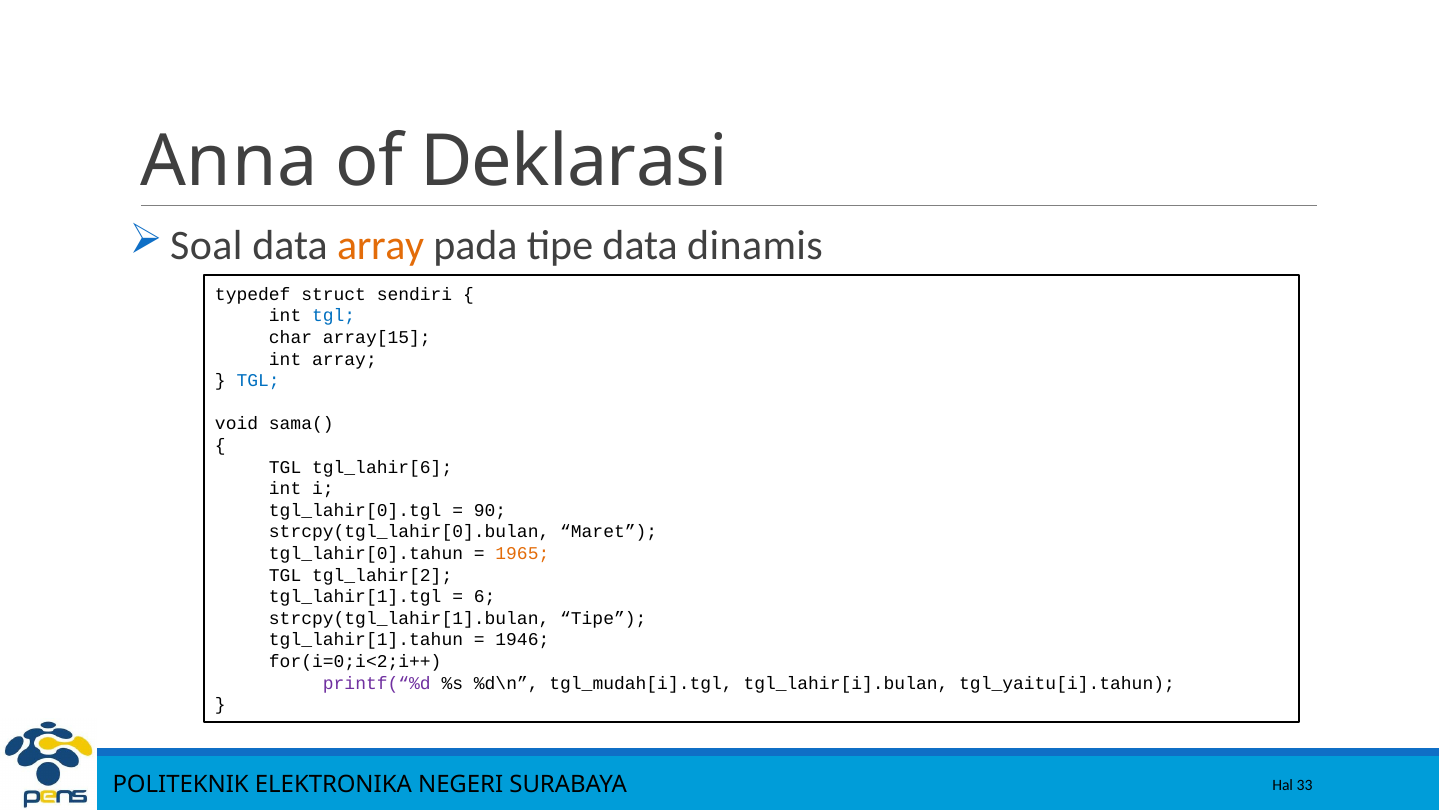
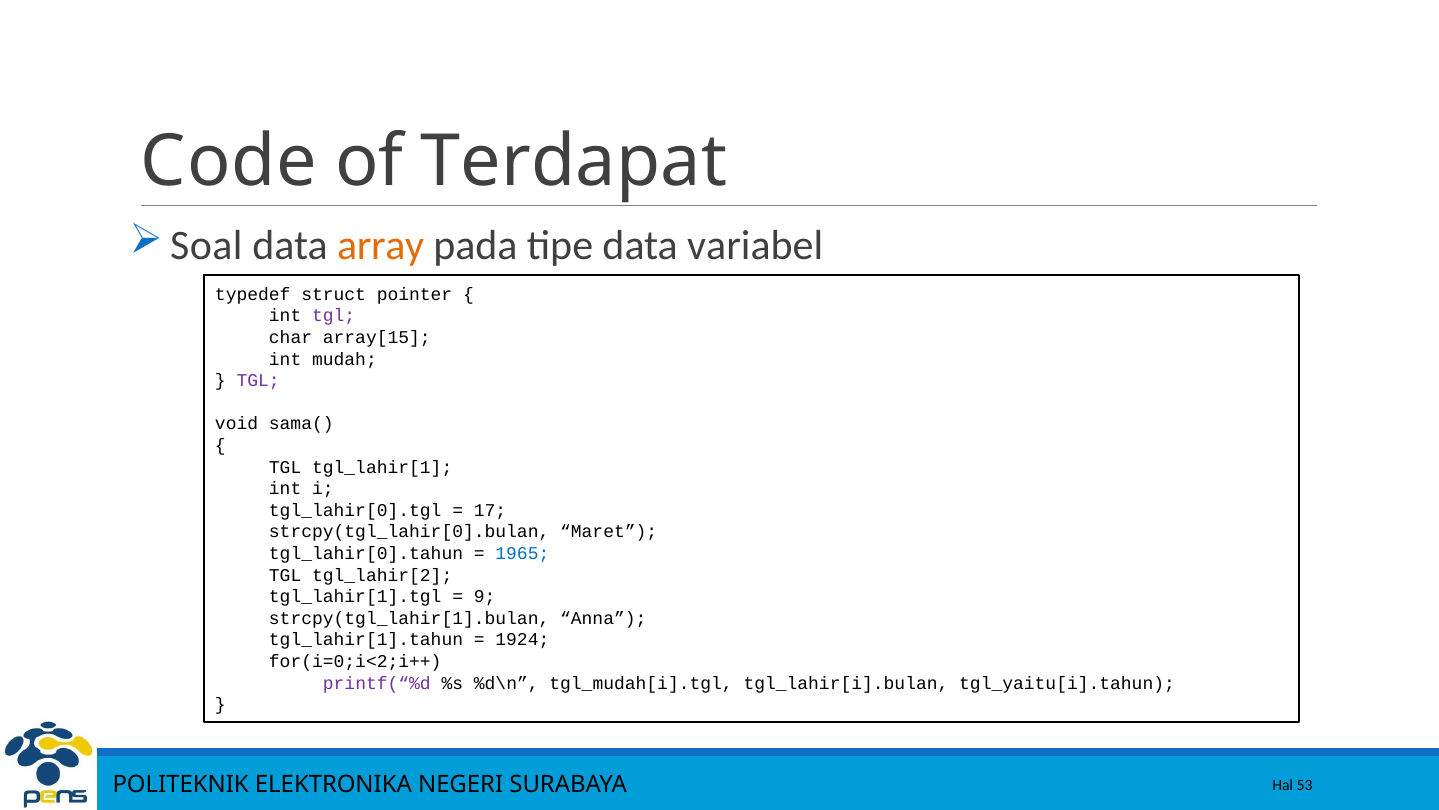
Anna: Anna -> Code
Deklarasi: Deklarasi -> Terdapat
dinamis: dinamis -> variabel
sendiri: sendiri -> pointer
tgl at (334, 316) colour: blue -> purple
int array: array -> mudah
TGL at (258, 381) colour: blue -> purple
tgl_lahir[6: tgl_lahir[6 -> tgl_lahir[1
90: 90 -> 17
1965 colour: orange -> blue
6: 6 -> 9
strcpy(tgl_lahir[1].bulan Tipe: Tipe -> Anna
1946: 1946 -> 1924
33: 33 -> 53
